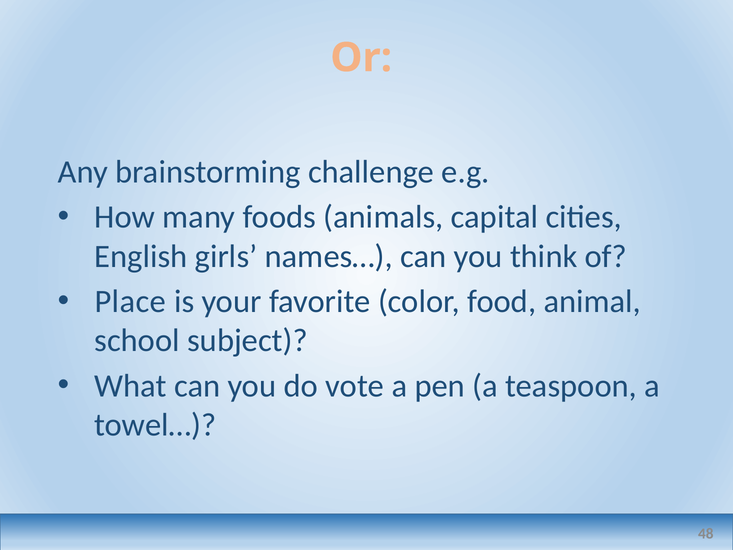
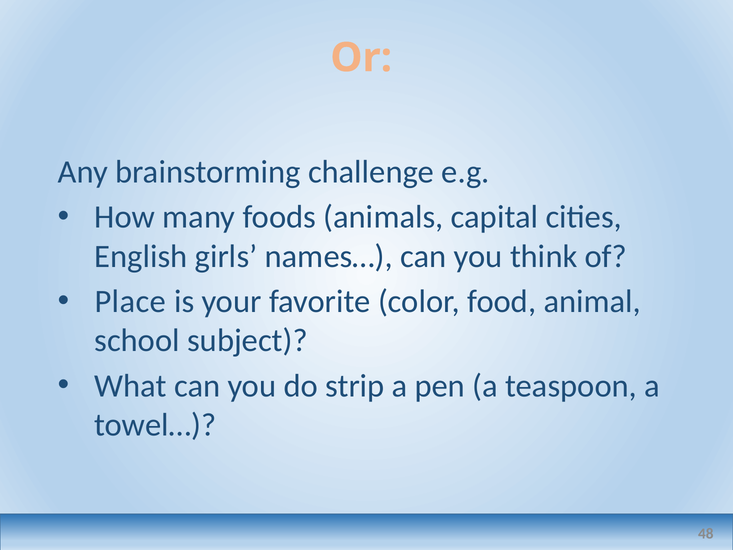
vote: vote -> strip
